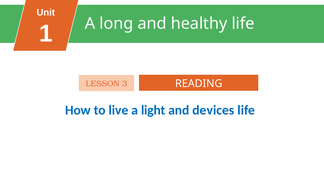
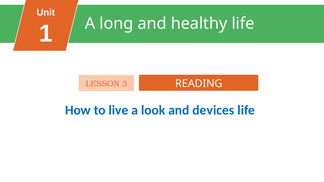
light: light -> look
